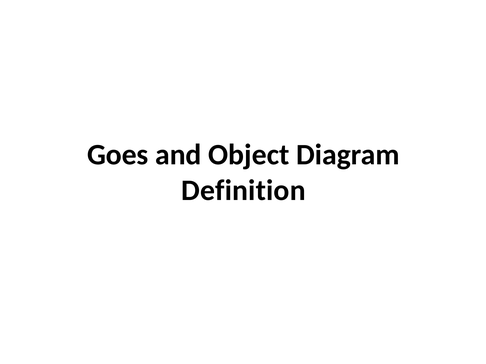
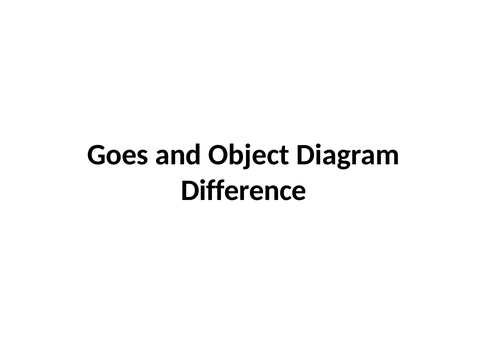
Definition: Definition -> Difference
